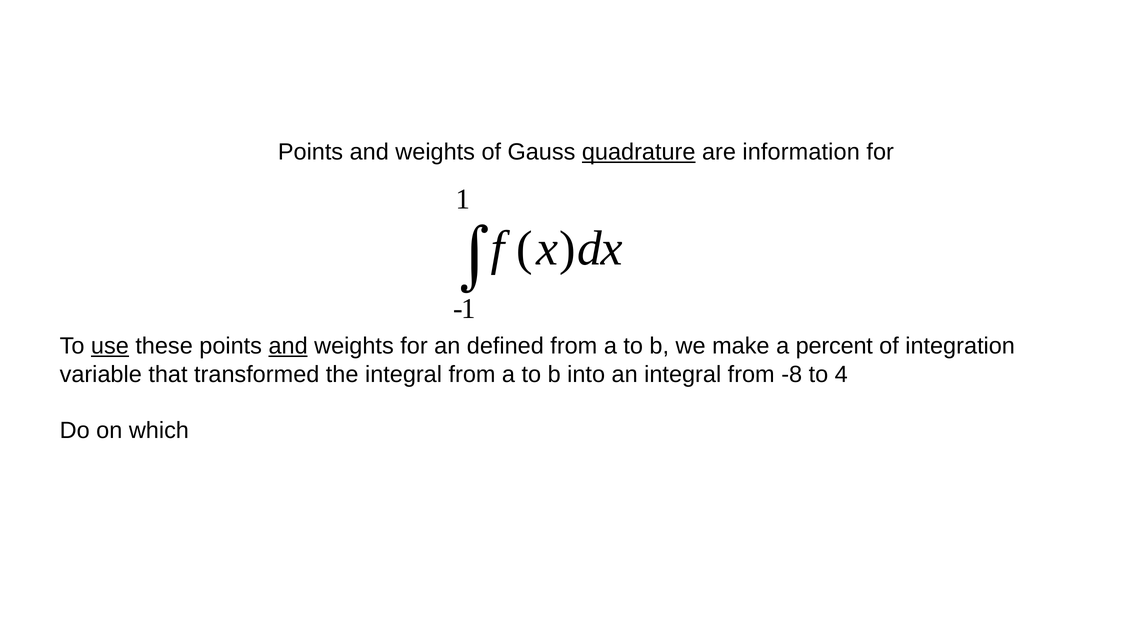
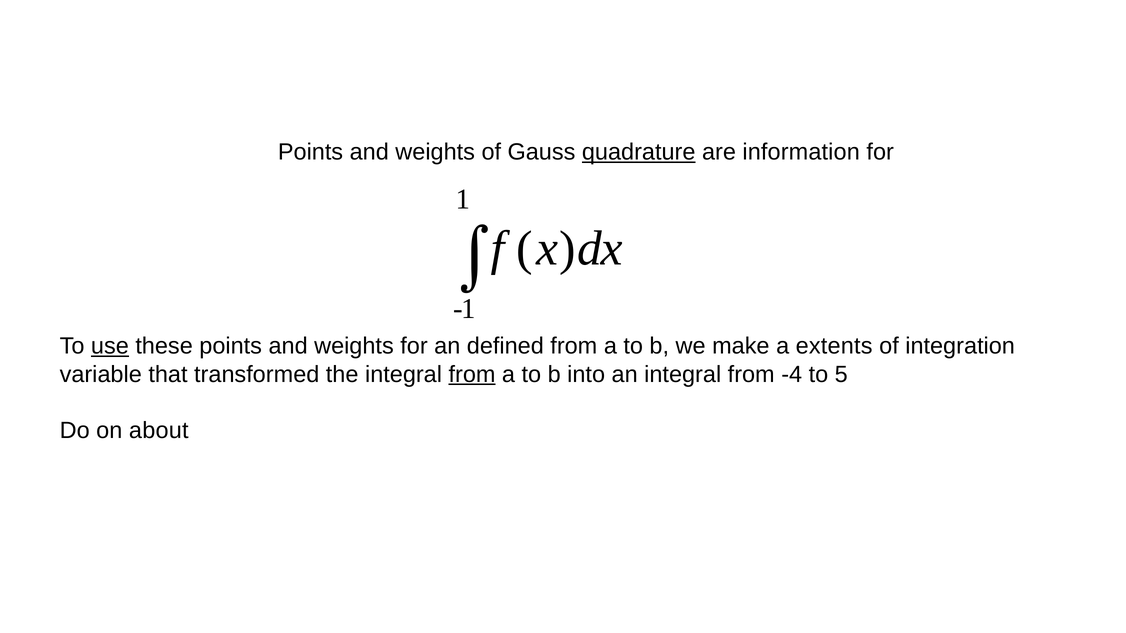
and at (288, 346) underline: present -> none
percent: percent -> extents
from at (472, 375) underline: none -> present
-8: -8 -> -4
4: 4 -> 5
which: which -> about
